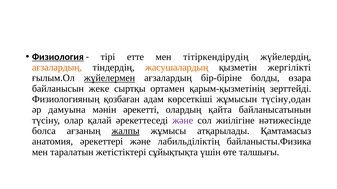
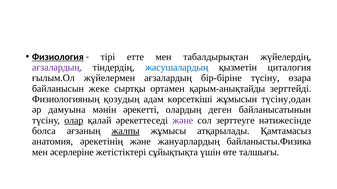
тітіркендірудің: тітіркендірудің -> табалдырықтан
ағзалардың at (57, 68) colour: orange -> purple
жасушалардың colour: orange -> blue
жергілікті: жергілікті -> циталогия
жүйелермен underline: present -> none
бір-біріне болды: болды -> түсіну
қарым-қызметінің: қарым-қызметінің -> қарым-анықтайды
қозбаған: қозбаған -> қозудың
қайта: қайта -> деген
олар underline: none -> present
жиілігіне: жиілігіне -> зерттеуге
әрекеттері: әрекеттері -> әрекетінің
лабильділіктің: лабильділіктің -> жануарлардың
таралатын: таралатын -> әсерлеріне
